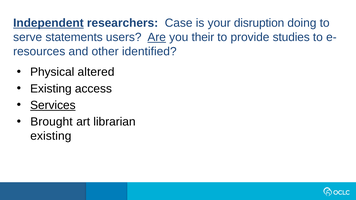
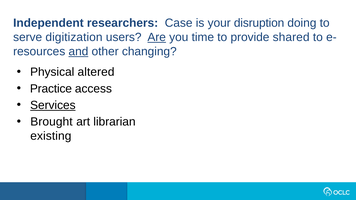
Independent underline: present -> none
statements: statements -> digitization
their: their -> time
studies: studies -> shared
and underline: none -> present
identified: identified -> changing
Existing at (51, 89): Existing -> Practice
